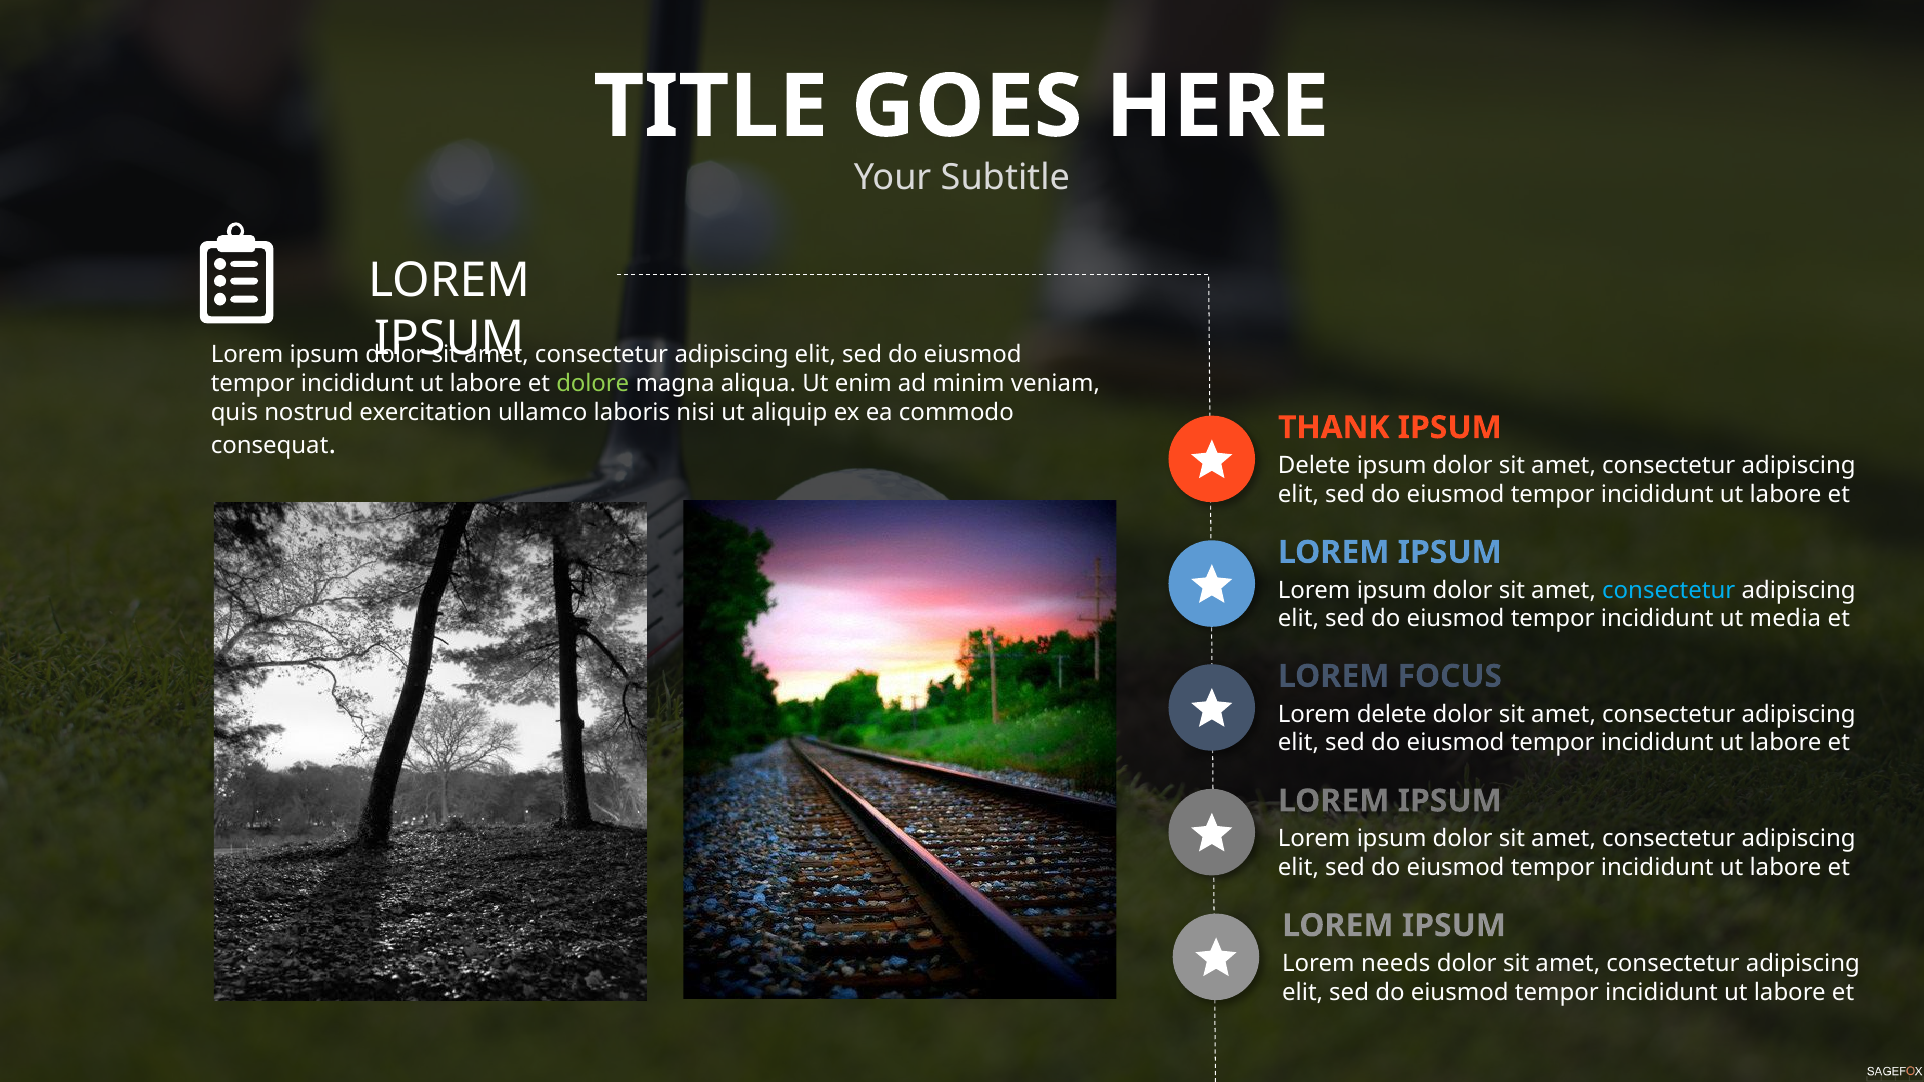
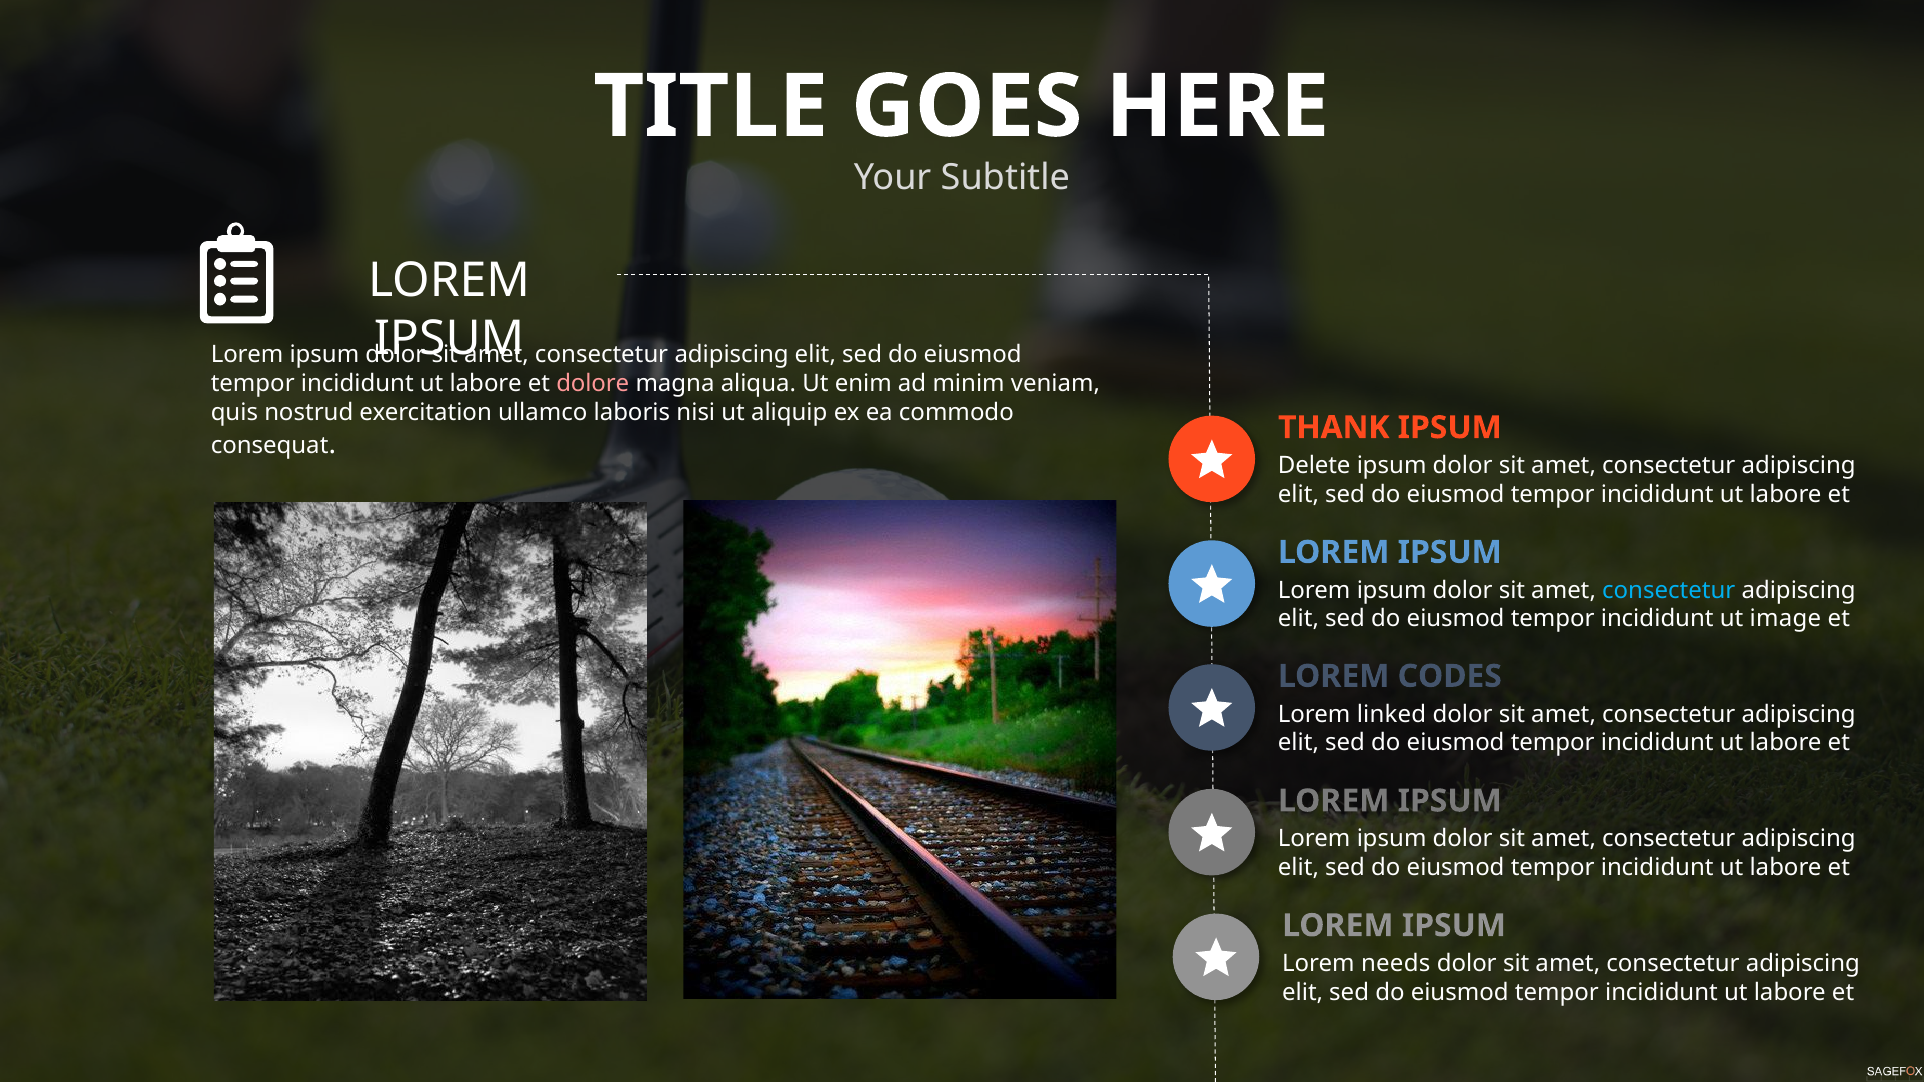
dolore colour: light green -> pink
media: media -> image
FOCUS: FOCUS -> CODES
Lorem delete: delete -> linked
